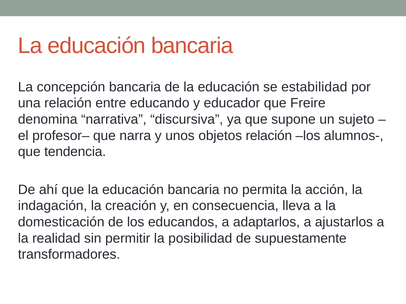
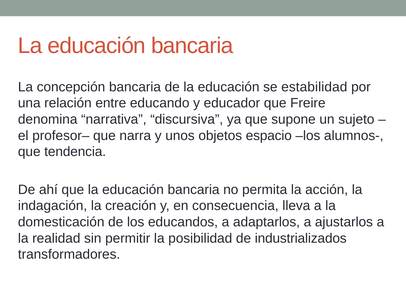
objetos relación: relación -> espacio
supuestamente: supuestamente -> industrializados
